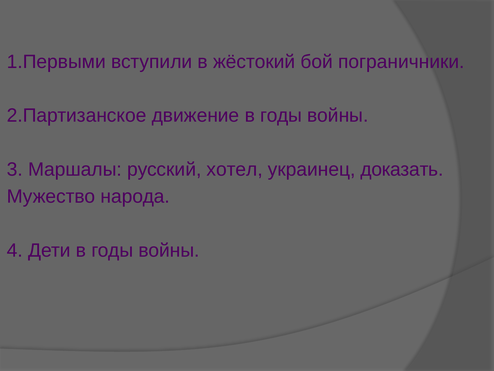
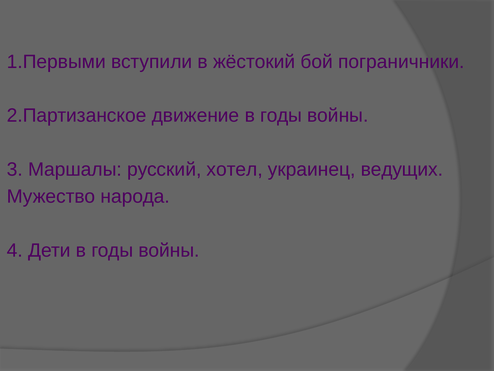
доказать: доказать -> ведущих
